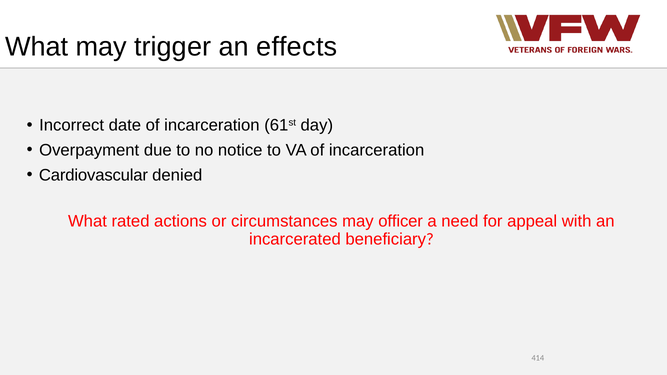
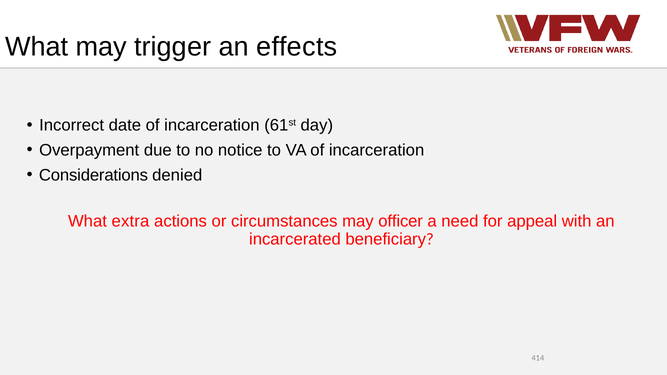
Cardiovascular: Cardiovascular -> Considerations
rated: rated -> extra
